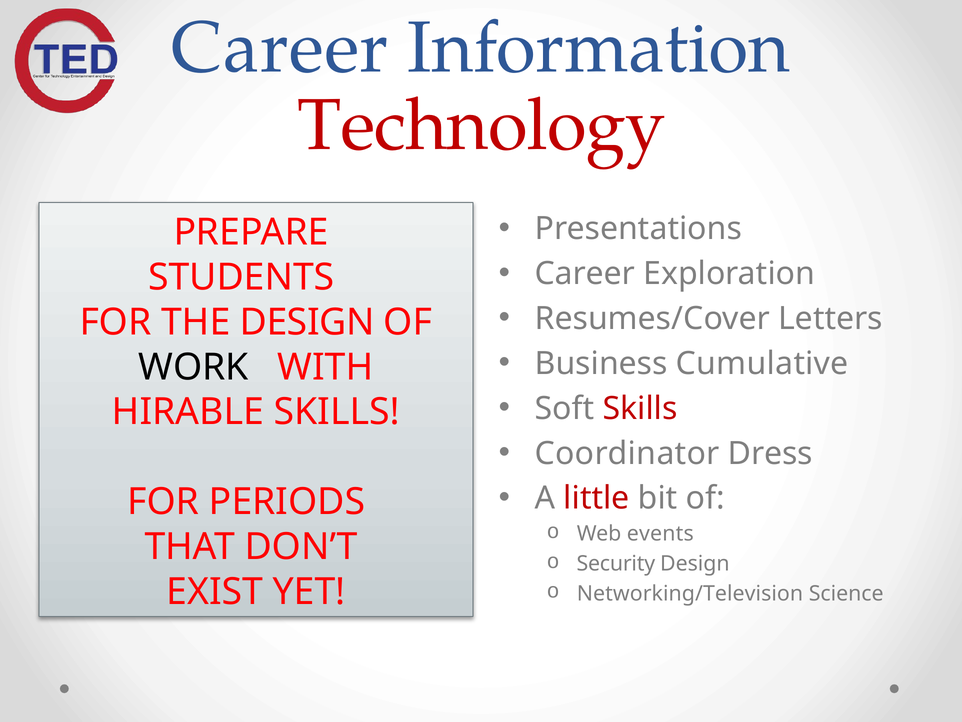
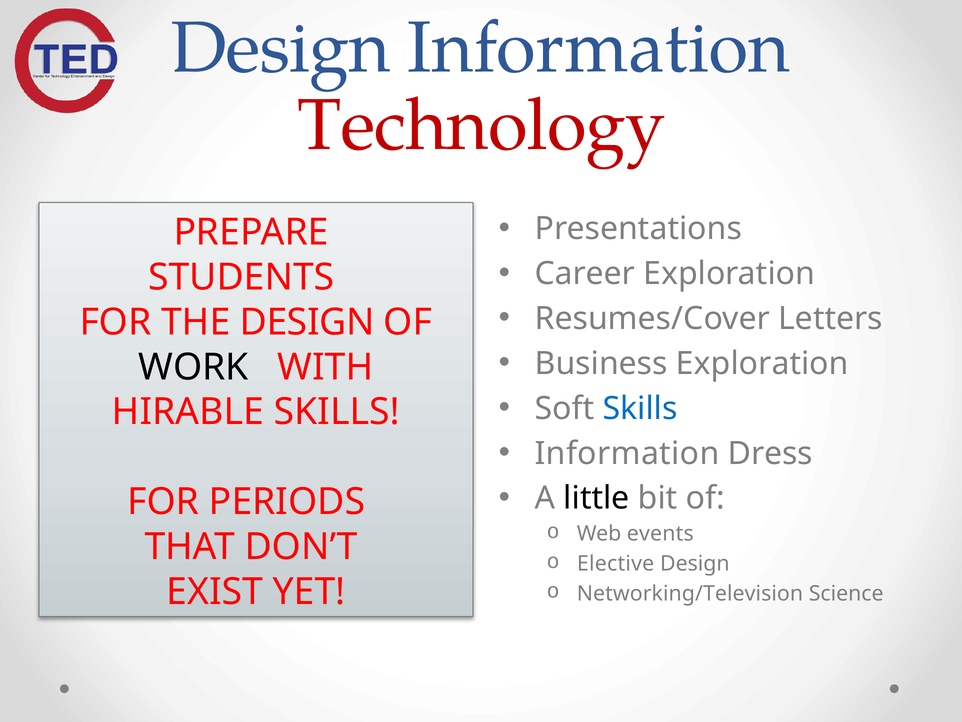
Career at (280, 48): Career -> Design
Business Cumulative: Cumulative -> Exploration
Skills at (640, 408) colour: red -> blue
Coordinator at (627, 453): Coordinator -> Information
little colour: red -> black
Security: Security -> Elective
